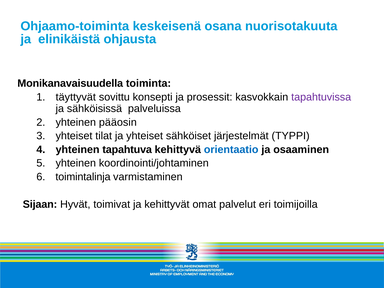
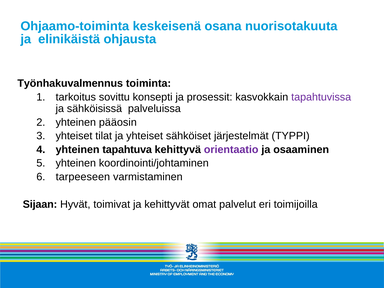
Monikanavaisuudella: Monikanavaisuudella -> Työnhakuvalmennus
täyttyvät: täyttyvät -> tarkoitus
orientaatio colour: blue -> purple
toimintalinja: toimintalinja -> tarpeeseen
